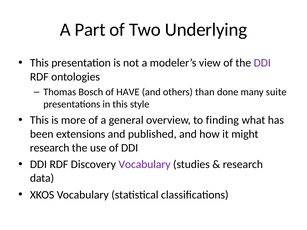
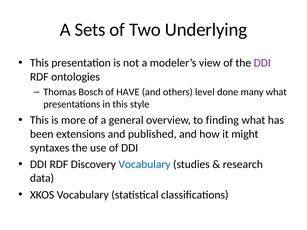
Part: Part -> Sets
than: than -> level
many suite: suite -> what
research at (50, 148): research -> syntaxes
Vocabulary at (145, 165) colour: purple -> blue
